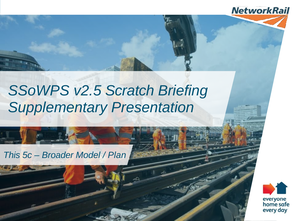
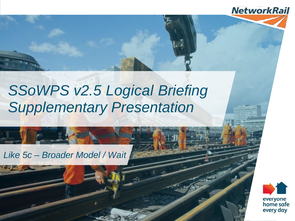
Scratch: Scratch -> Logical
This: This -> Like
Plan: Plan -> Wait
